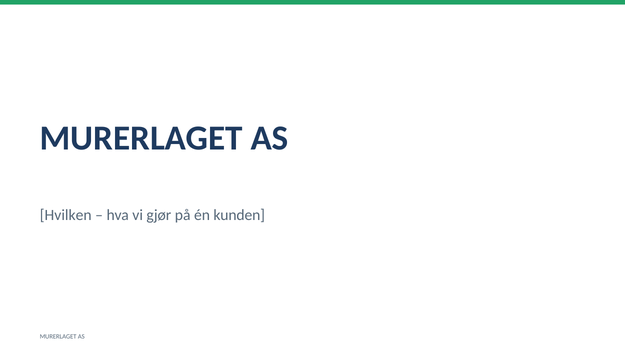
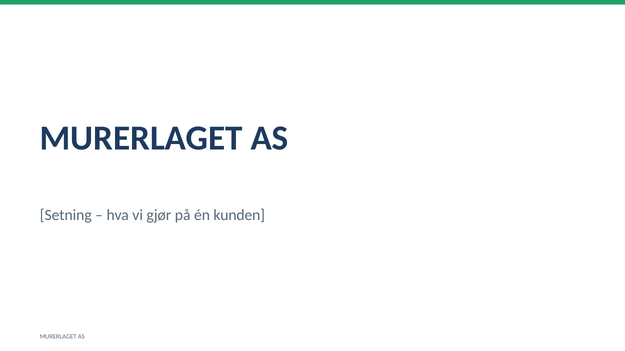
Hvilken: Hvilken -> Setning
